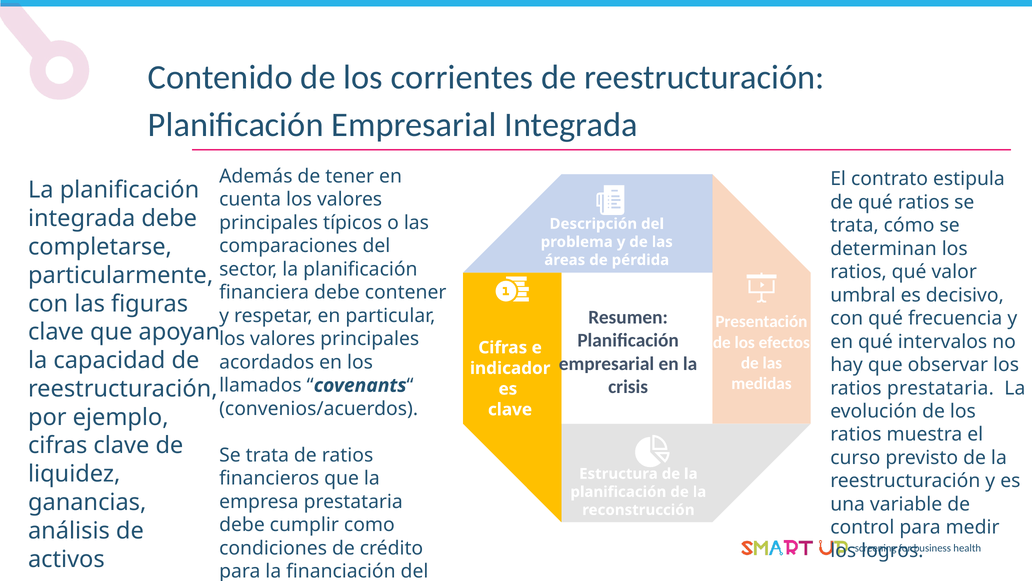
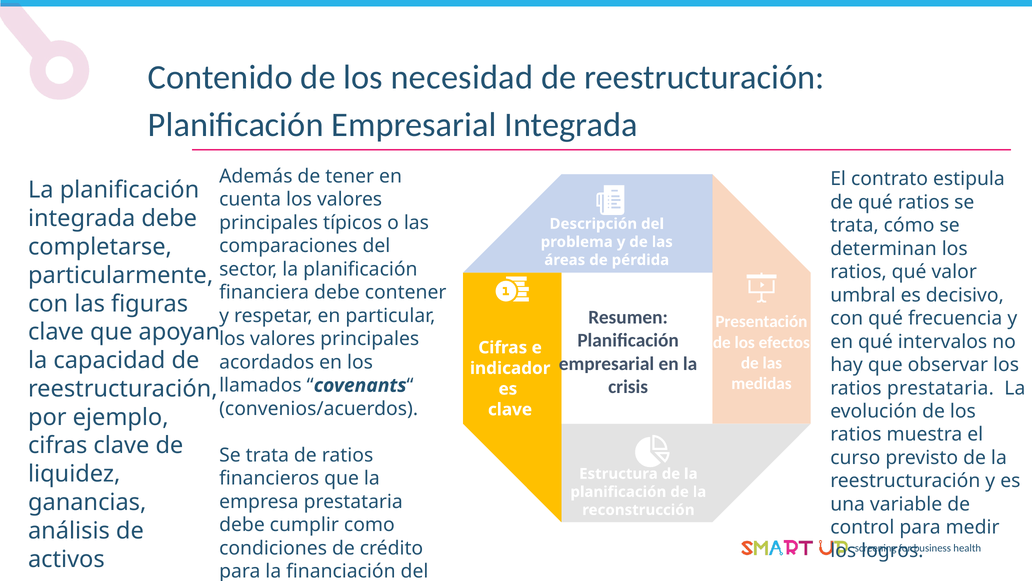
corrientes: corrientes -> necesidad
